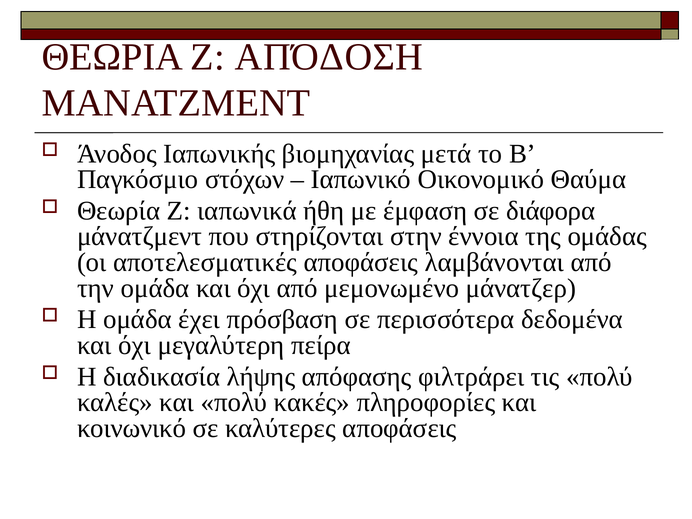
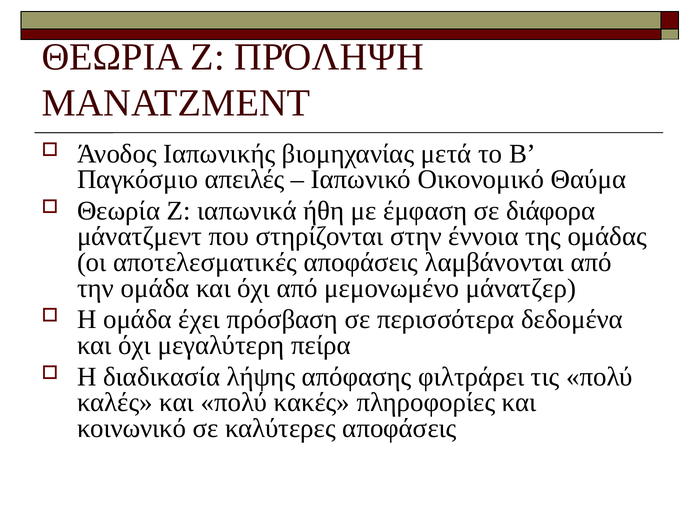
ΑΠΌΔΟΣΗ: ΑΠΌΔΟΣΗ -> ΠΡΌΛΗΨΗ
στόχων: στόχων -> απειλές
